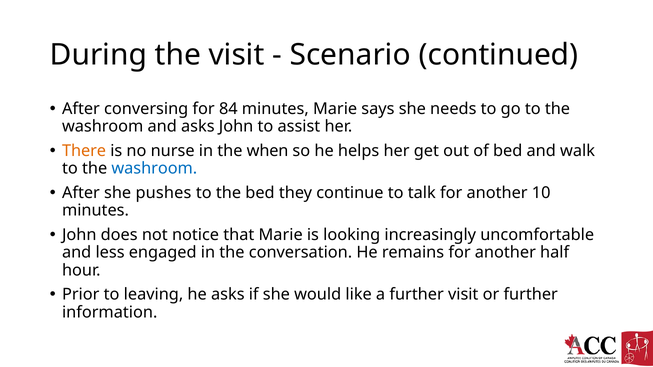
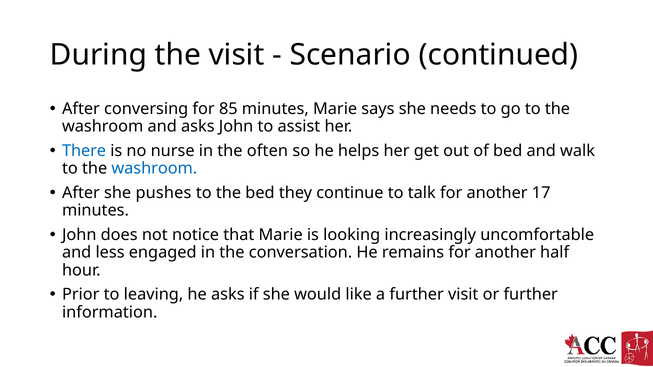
84: 84 -> 85
There colour: orange -> blue
when: when -> often
10: 10 -> 17
